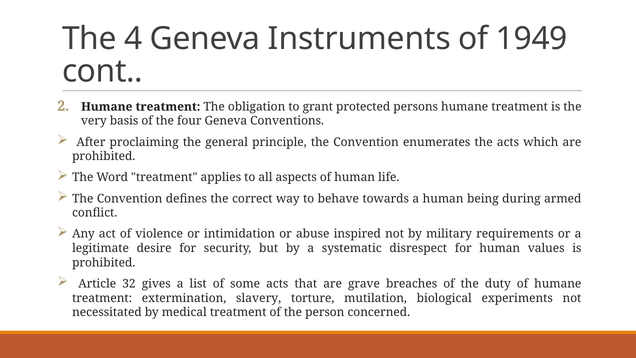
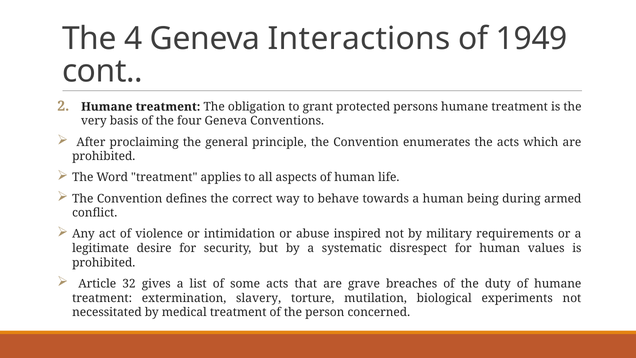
Instruments: Instruments -> Interactions
